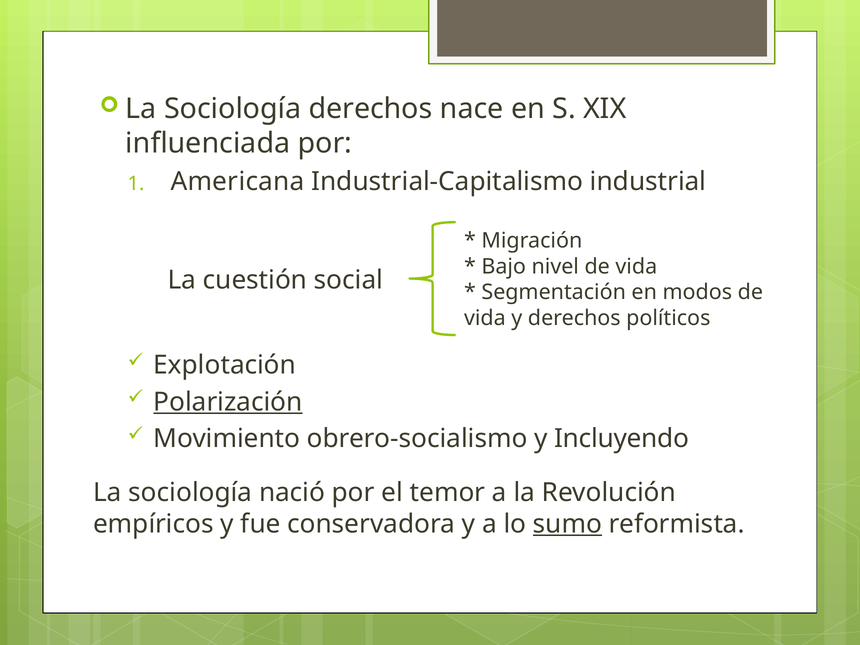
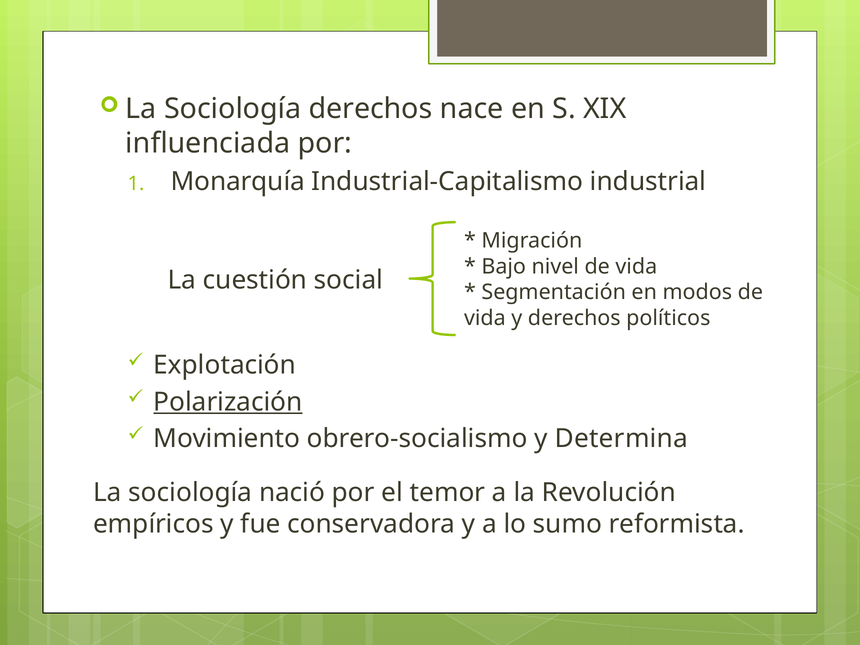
Americana: Americana -> Monarquía
Incluyendo: Incluyendo -> Determina
sumo underline: present -> none
